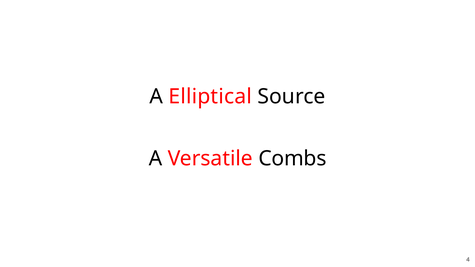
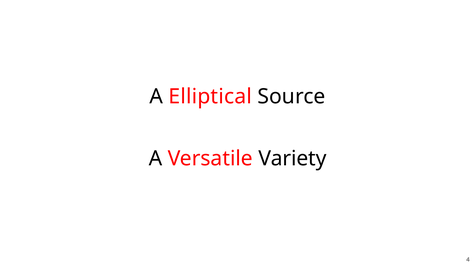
Combs: Combs -> Variety
